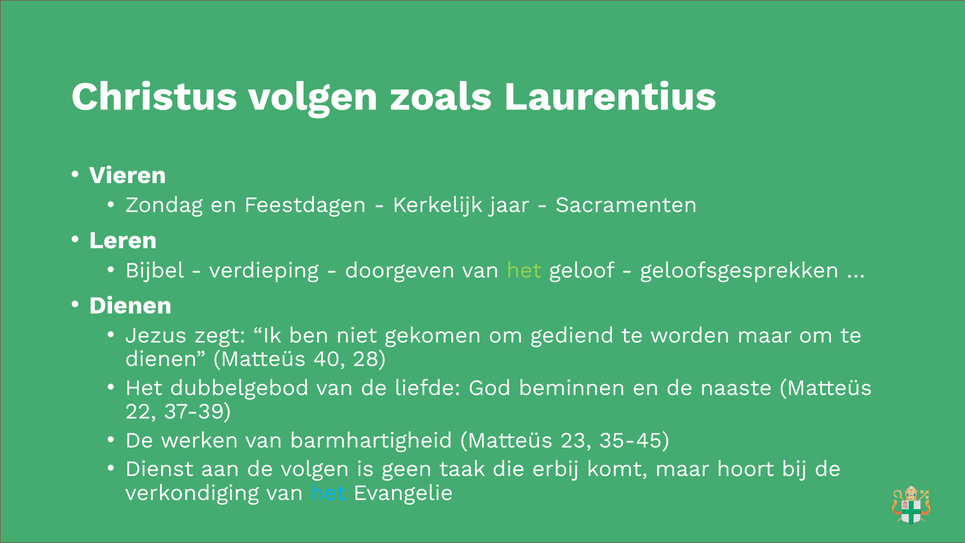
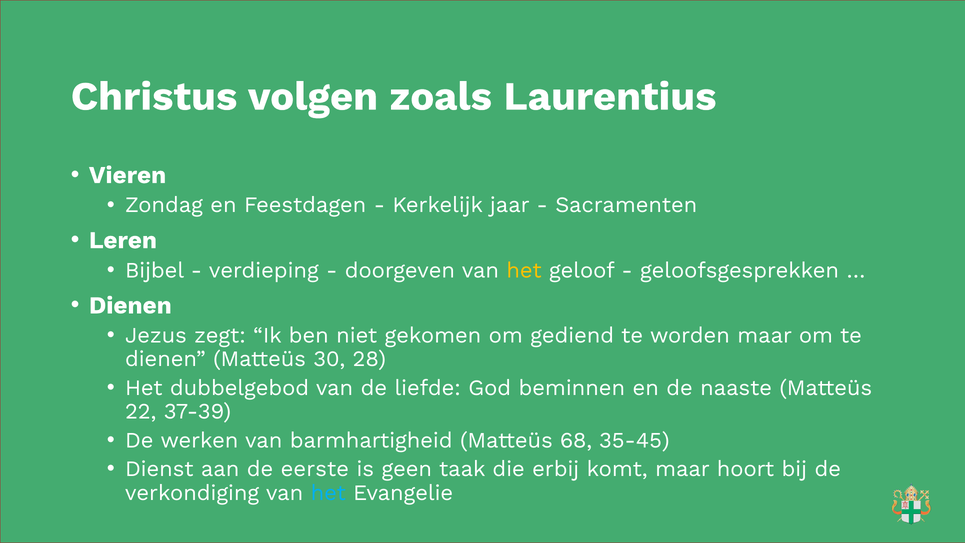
het at (524, 270) colour: light green -> yellow
40: 40 -> 30
23: 23 -> 68
de volgen: volgen -> eerste
